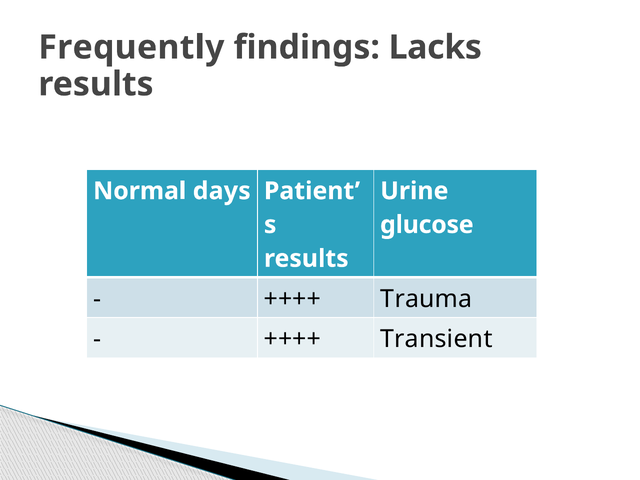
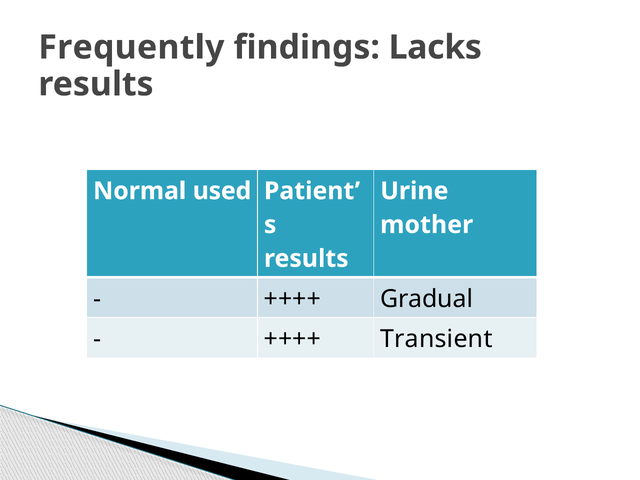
days: days -> used
glucose: glucose -> mother
Trauma: Trauma -> Gradual
